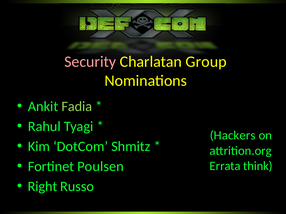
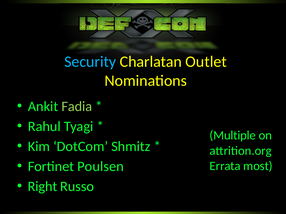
Security colour: pink -> light blue
Group: Group -> Outlet
Hackers: Hackers -> Multiple
think: think -> most
